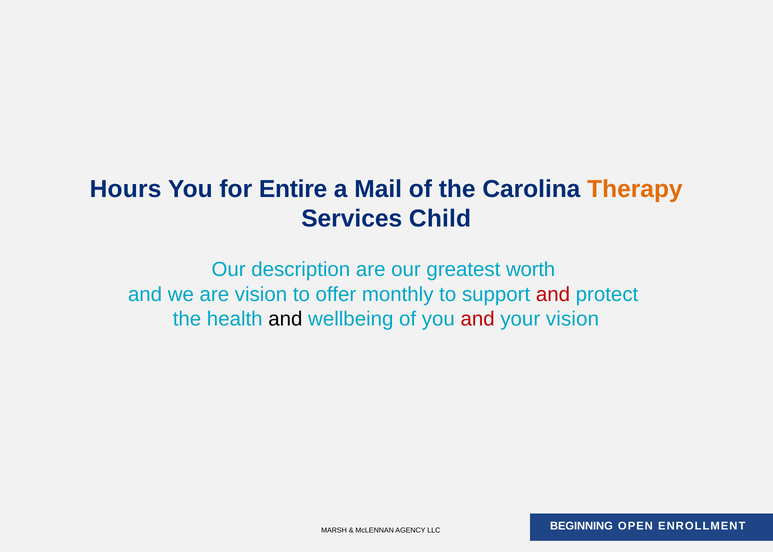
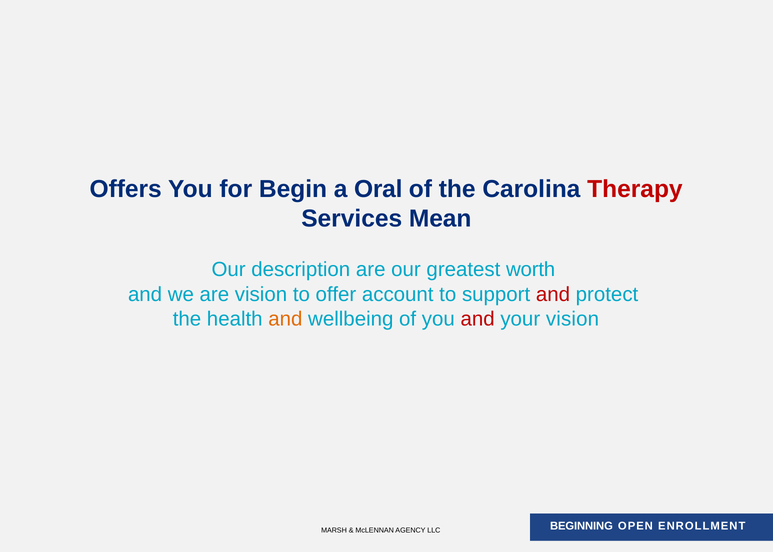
Hours: Hours -> Offers
Entire: Entire -> Begin
Mail: Mail -> Oral
Therapy colour: orange -> red
Child: Child -> Mean
monthly: monthly -> account
and at (285, 319) colour: black -> orange
